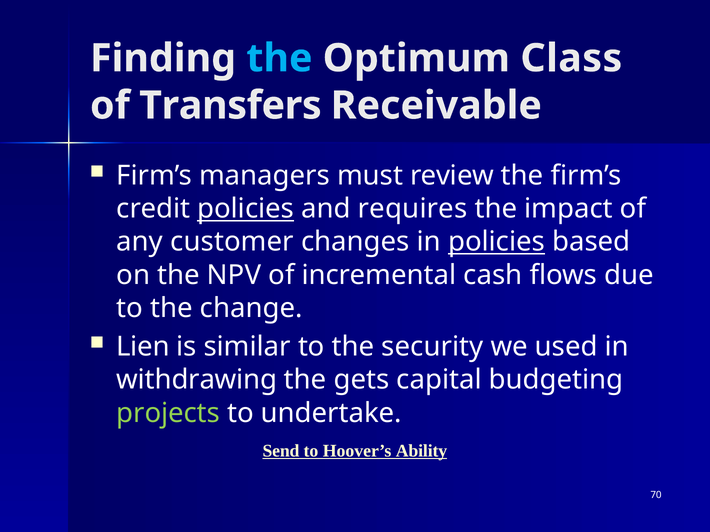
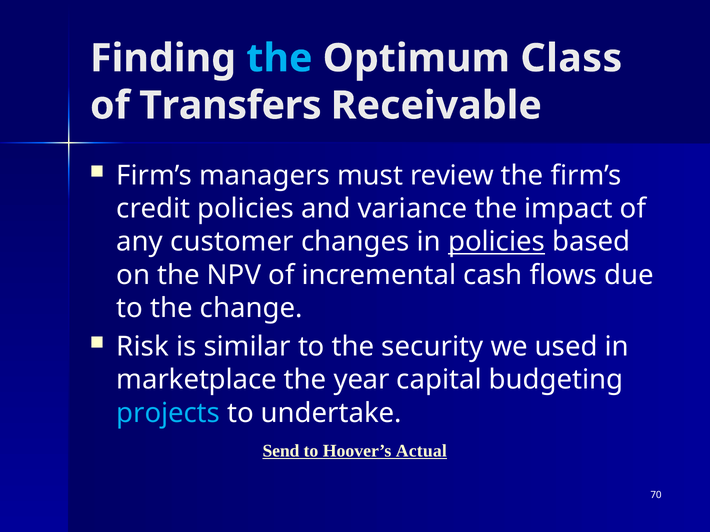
policies at (246, 209) underline: present -> none
requires: requires -> variance
Lien: Lien -> Risk
withdrawing: withdrawing -> marketplace
gets: gets -> year
projects colour: light green -> light blue
Ability: Ability -> Actual
